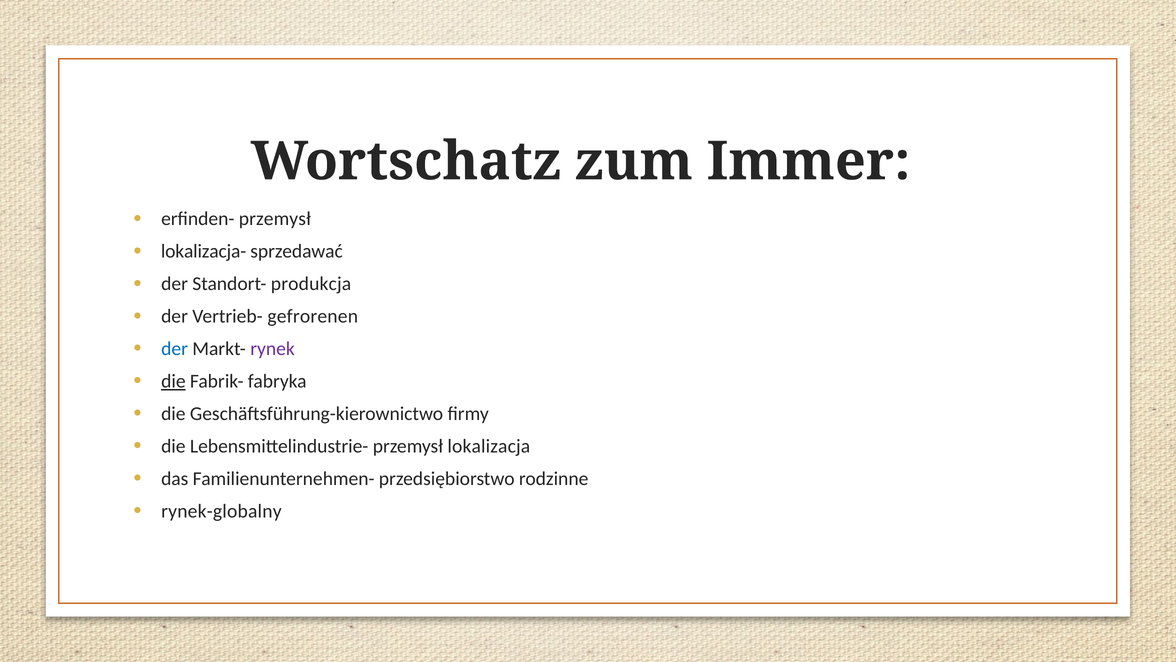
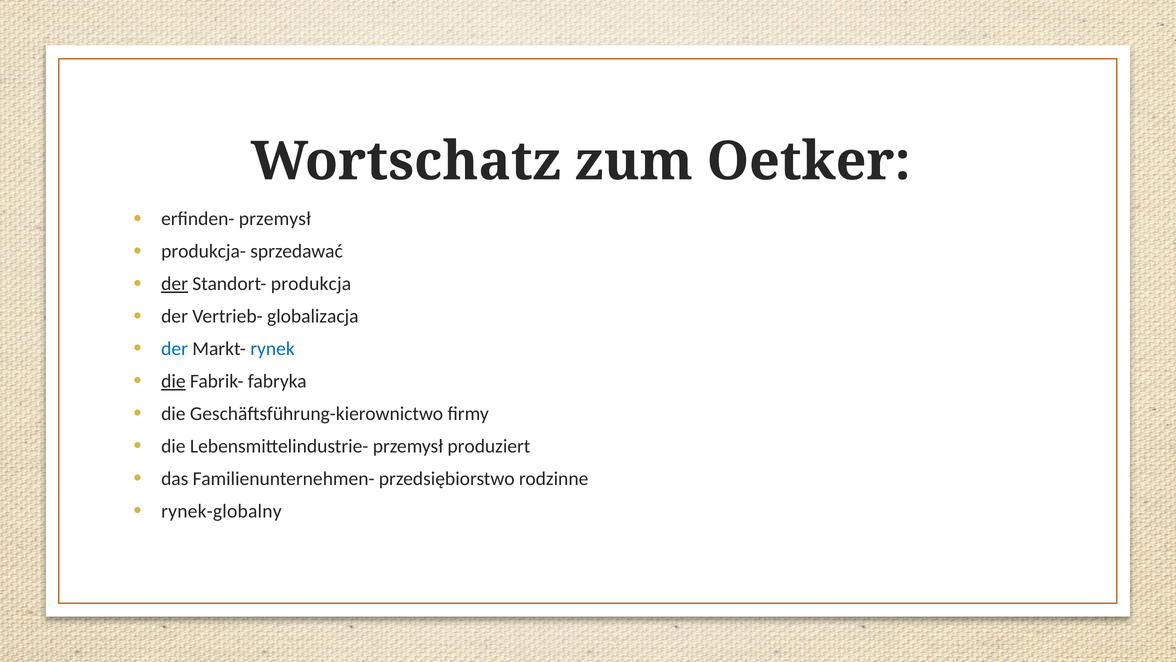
Immer: Immer -> Oetker
lokalizacja-: lokalizacja- -> produkcja-
der at (175, 284) underline: none -> present
gefrorenen: gefrorenen -> globalizacja
rynek colour: purple -> blue
lokalizacja: lokalizacja -> produziert
